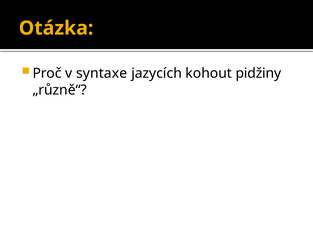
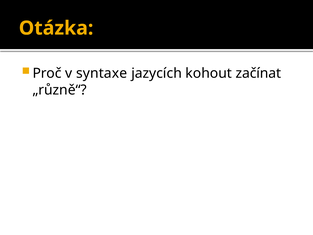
pidžiny: pidžiny -> začínat
